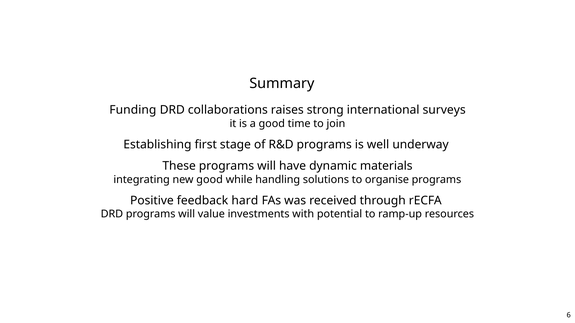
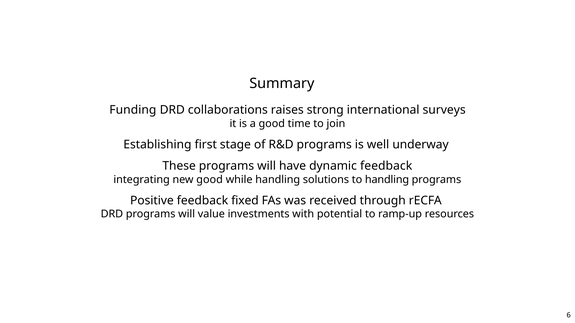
dynamic materials: materials -> feedback
to organise: organise -> handling
hard: hard -> fixed
